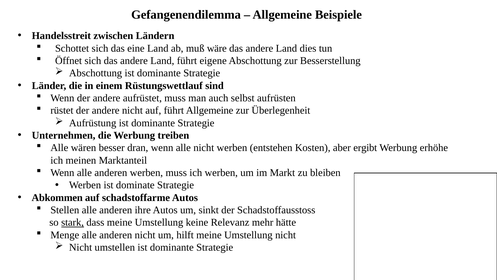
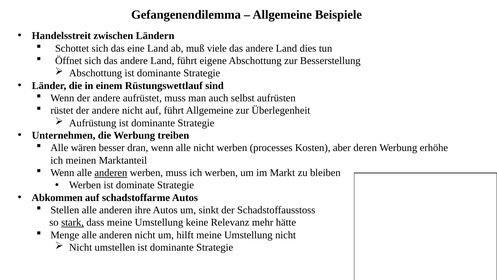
wäre: wäre -> viele
entstehen: entstehen -> processes
ergibt: ergibt -> deren
anderen at (111, 172) underline: none -> present
